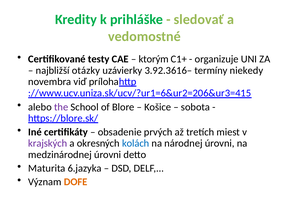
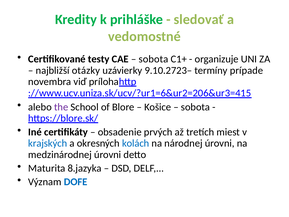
ktorým at (154, 59): ktorým -> sobota
3.92.3616–: 3.92.3616– -> 9.10.2723–
niekedy: niekedy -> prípade
krajských colour: purple -> blue
6.jazyka: 6.jazyka -> 8.jazyka
DOFE colour: orange -> blue
